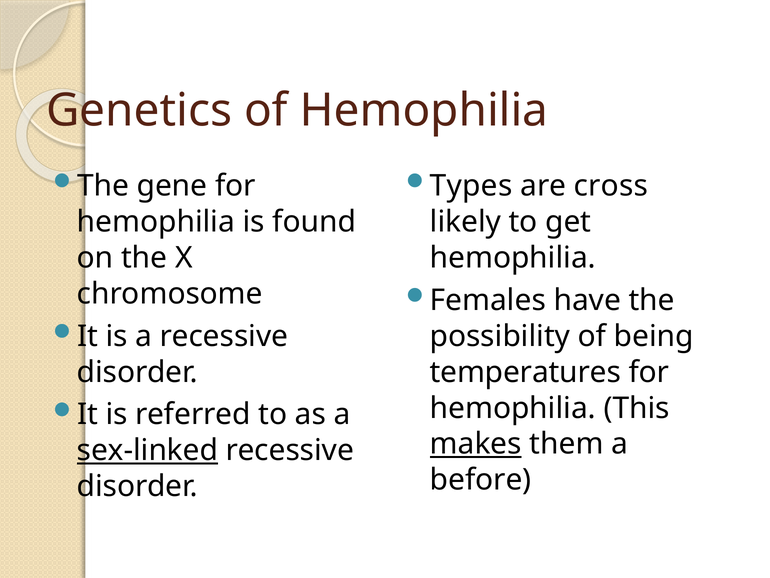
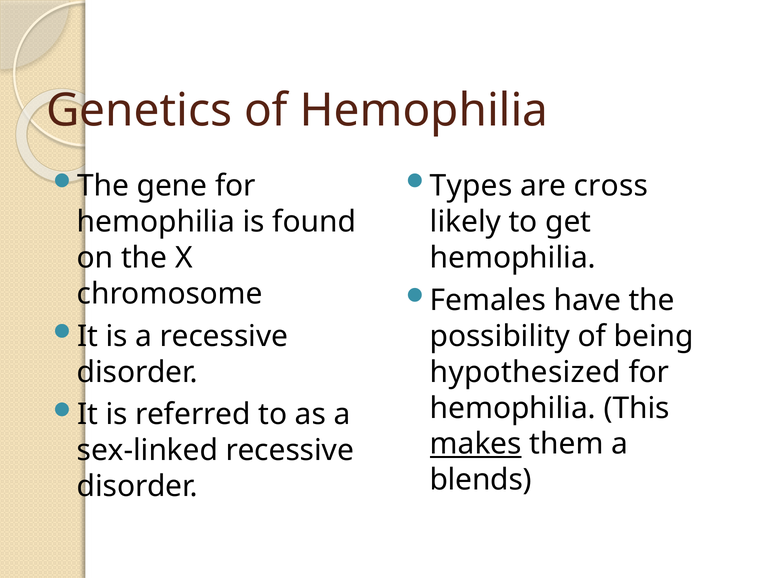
temperatures: temperatures -> hypothesized
sex-linked underline: present -> none
before: before -> blends
